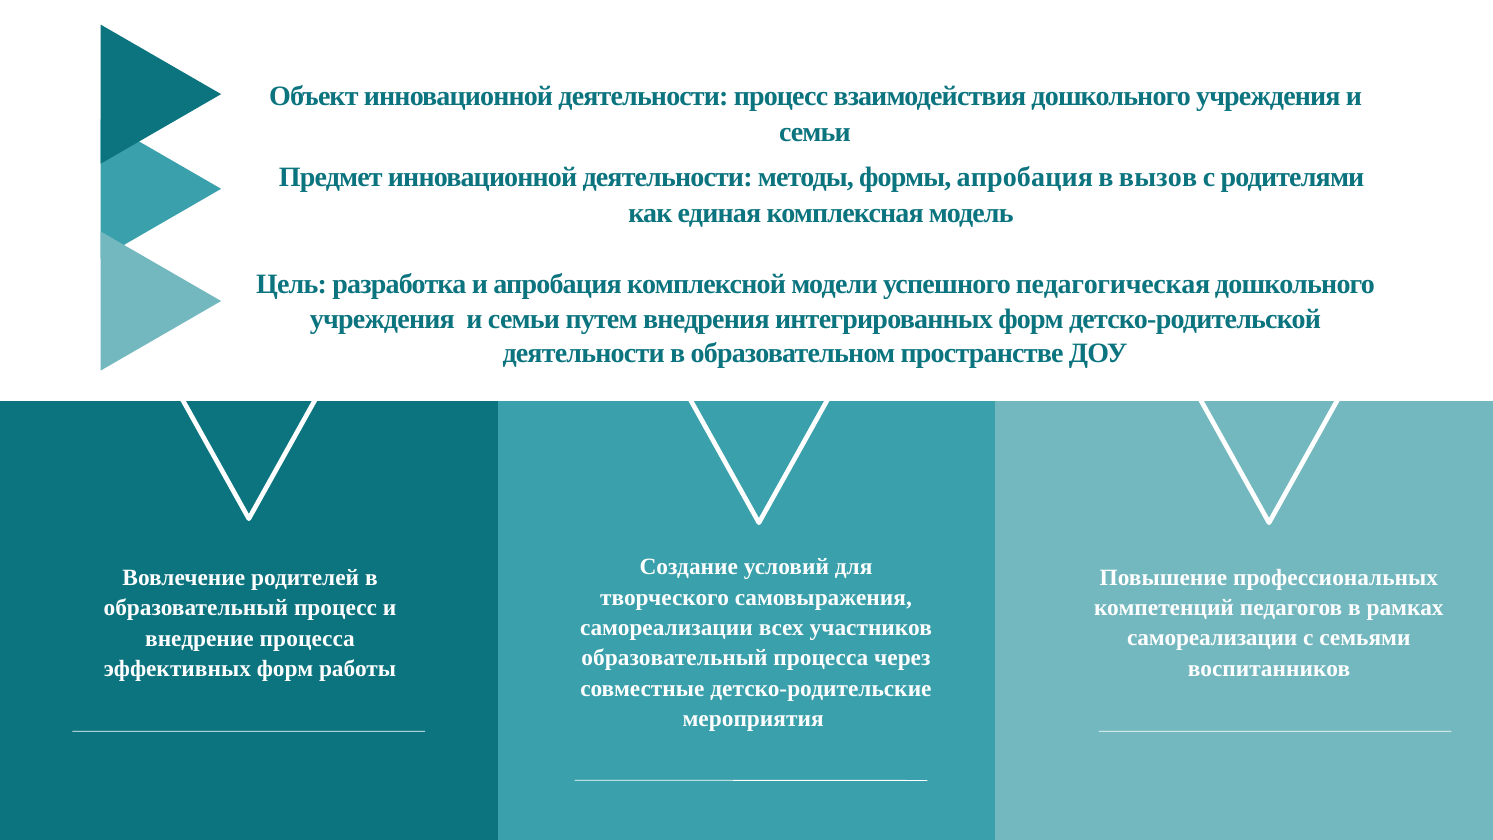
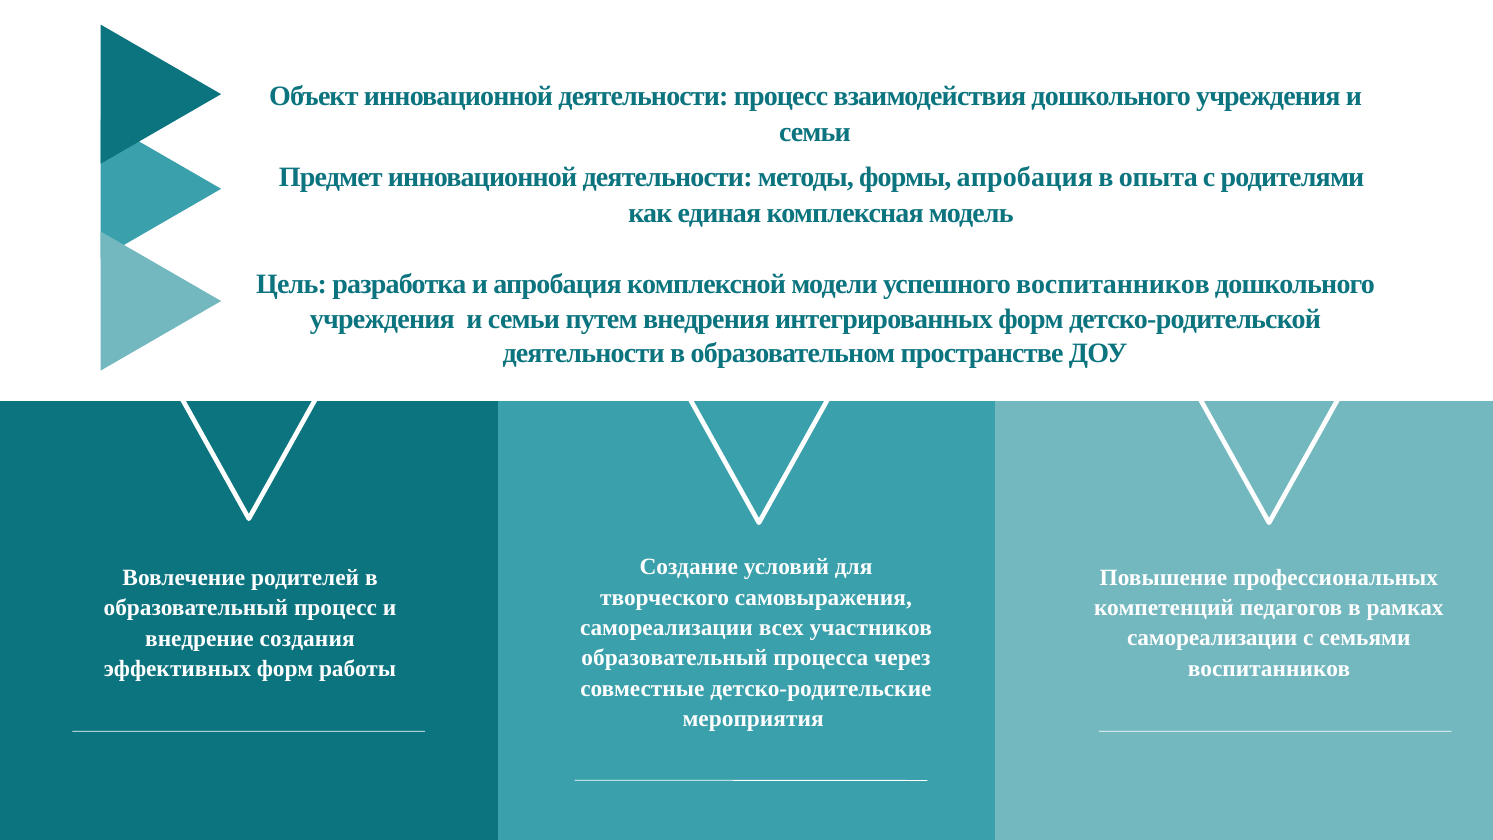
вызов: вызов -> опыта
успешного педагогическая: педагогическая -> воспитанников
внедрение процесса: процесса -> создания
